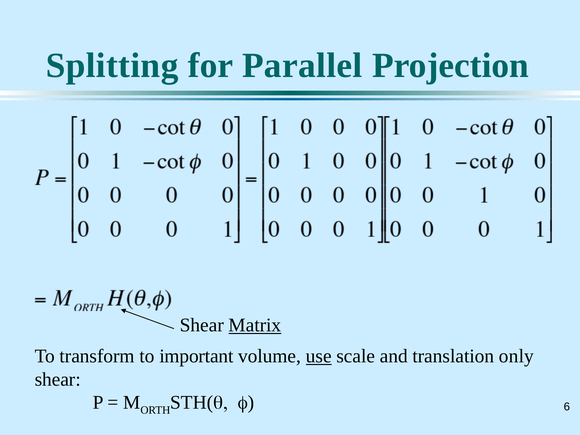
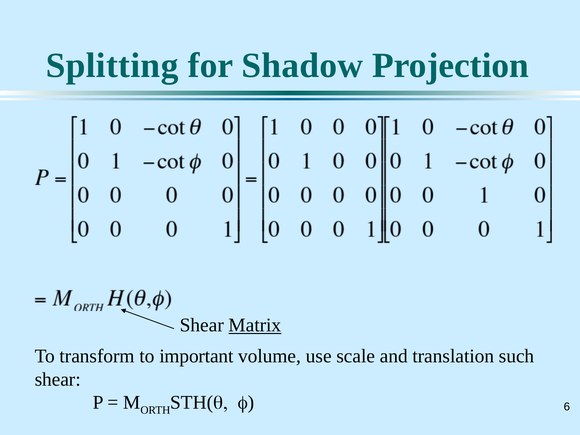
Parallel: Parallel -> Shadow
use underline: present -> none
only: only -> such
